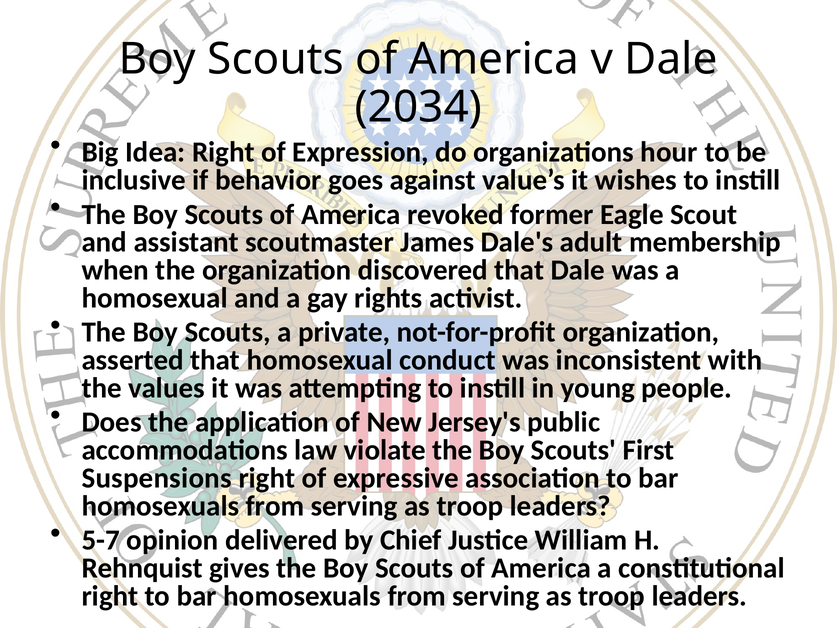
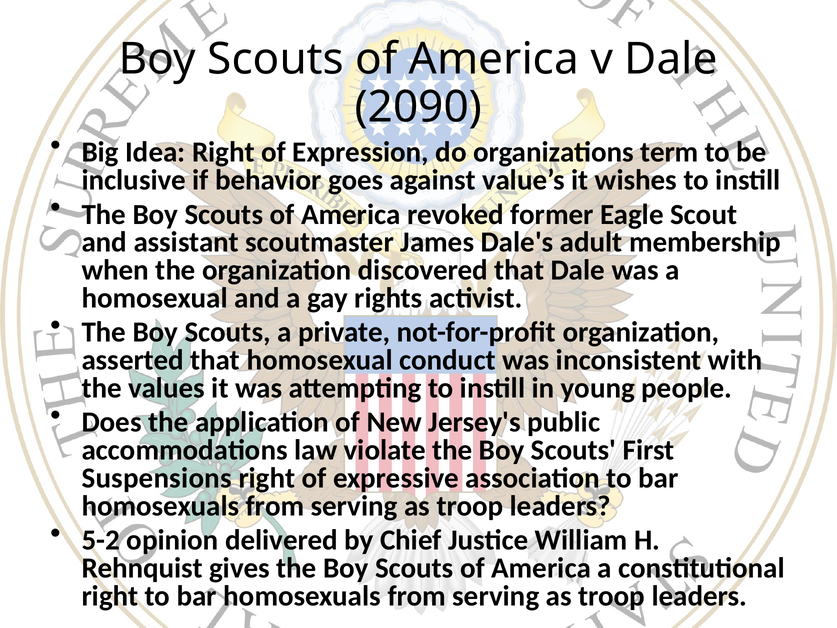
2034: 2034 -> 2090
hour: hour -> term
5-7: 5-7 -> 5-2
